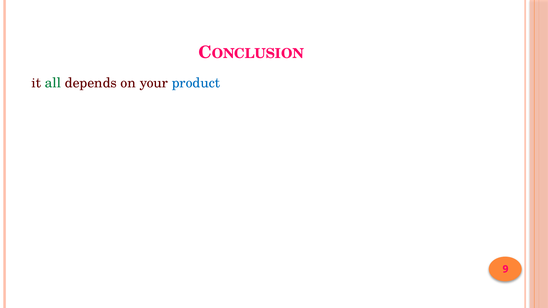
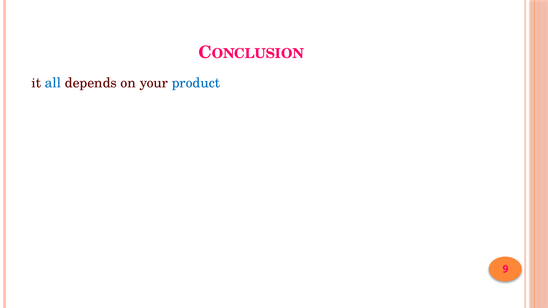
all colour: green -> blue
